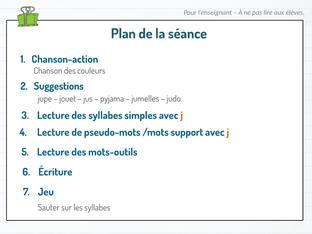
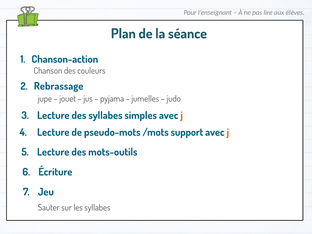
Suggestions: Suggestions -> Rebrassage
